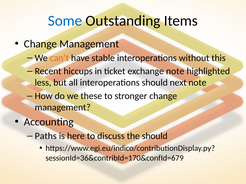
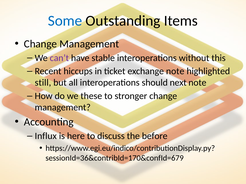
can’t colour: orange -> purple
less: less -> still
Paths: Paths -> Influx
the should: should -> before
